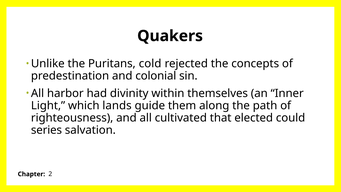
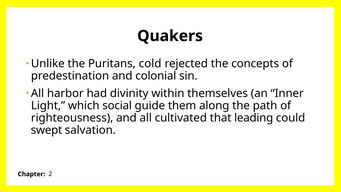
lands: lands -> social
elected: elected -> leading
series: series -> swept
